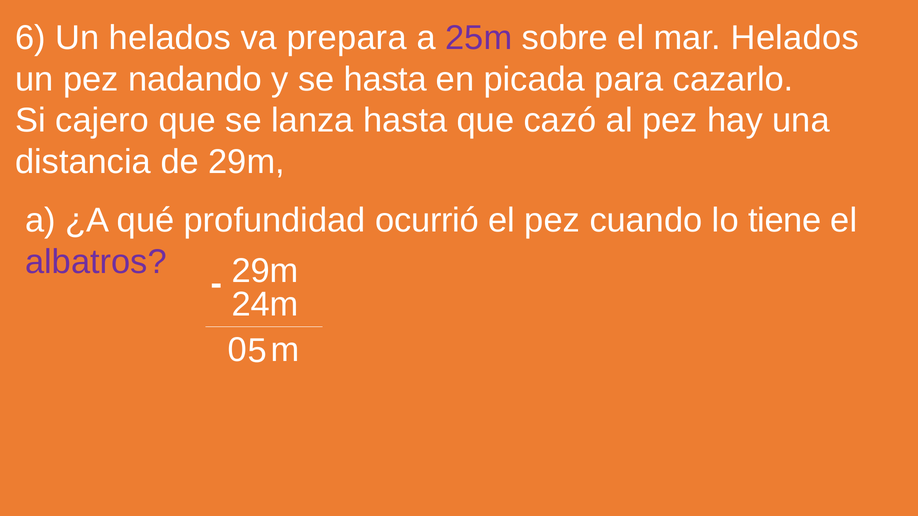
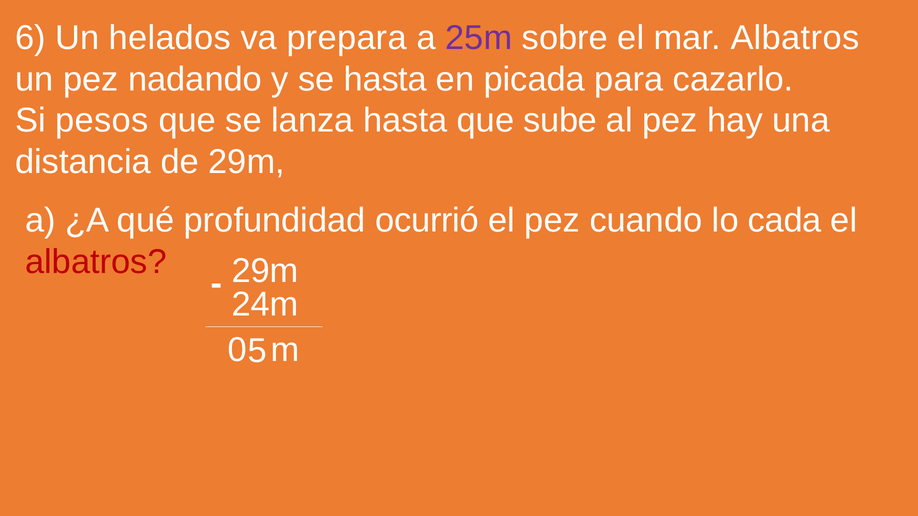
mar Helados: Helados -> Albatros
cajero: cajero -> pesos
cazó: cazó -> sube
tiene: tiene -> cada
albatros at (96, 262) colour: purple -> red
